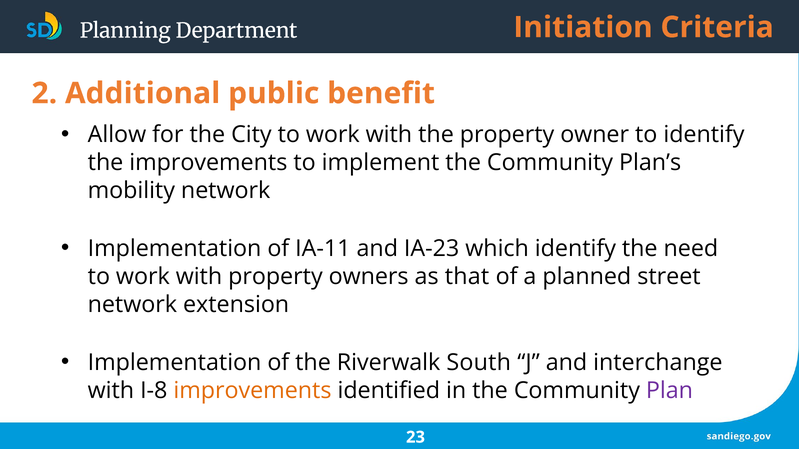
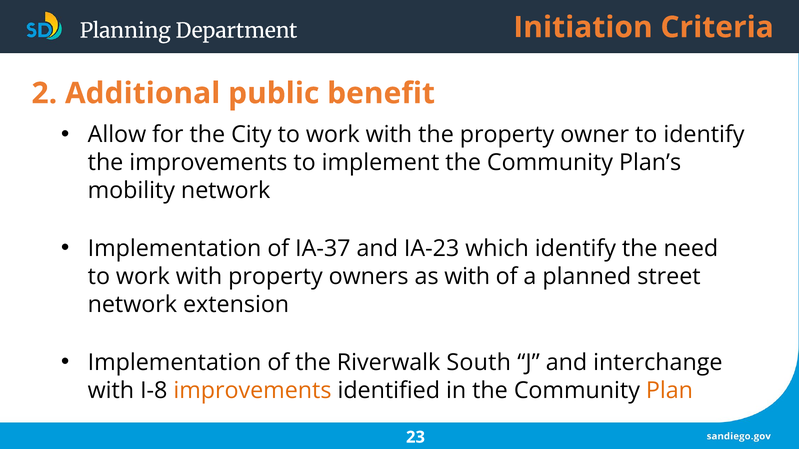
IA-11: IA-11 -> IA-37
as that: that -> with
Plan colour: purple -> orange
